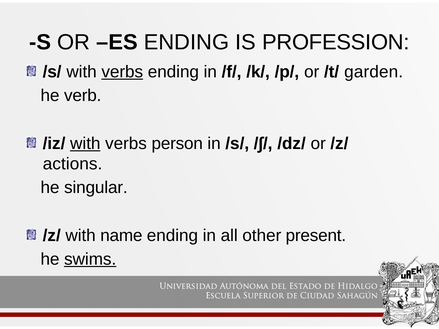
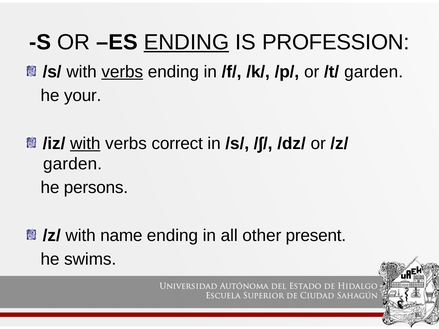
ENDING at (186, 42) underline: none -> present
verb: verb -> your
person: person -> correct
actions at (73, 164): actions -> garden
singular: singular -> persons
swims underline: present -> none
